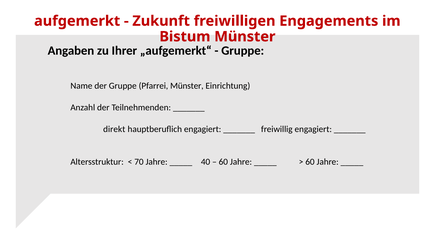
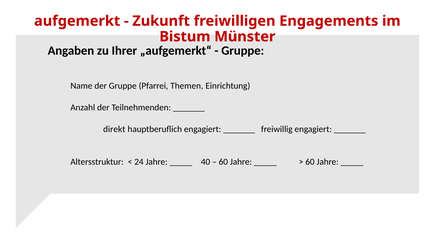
Pfarrei Münster: Münster -> Themen
70: 70 -> 24
